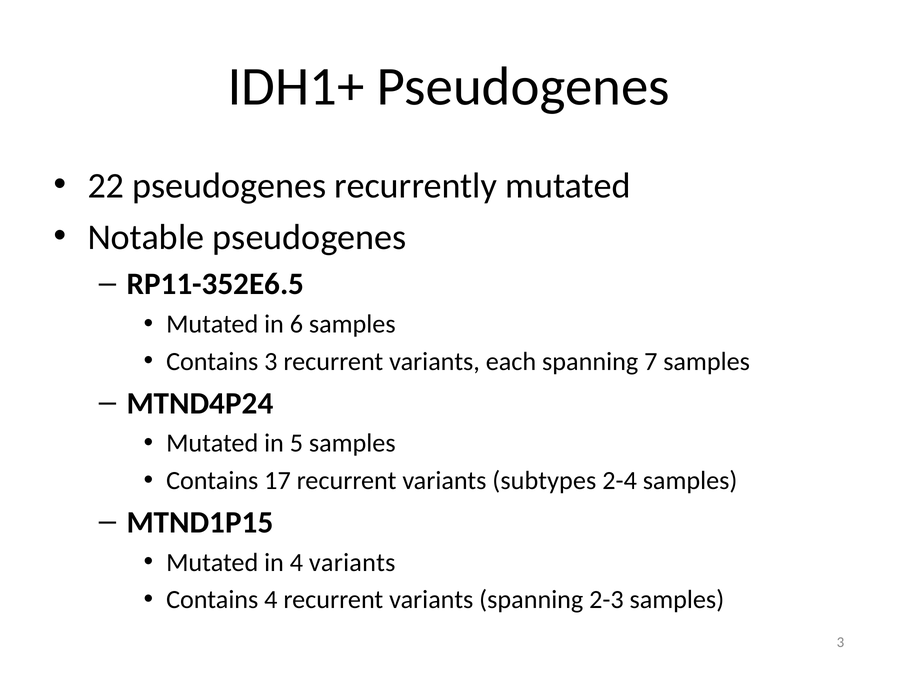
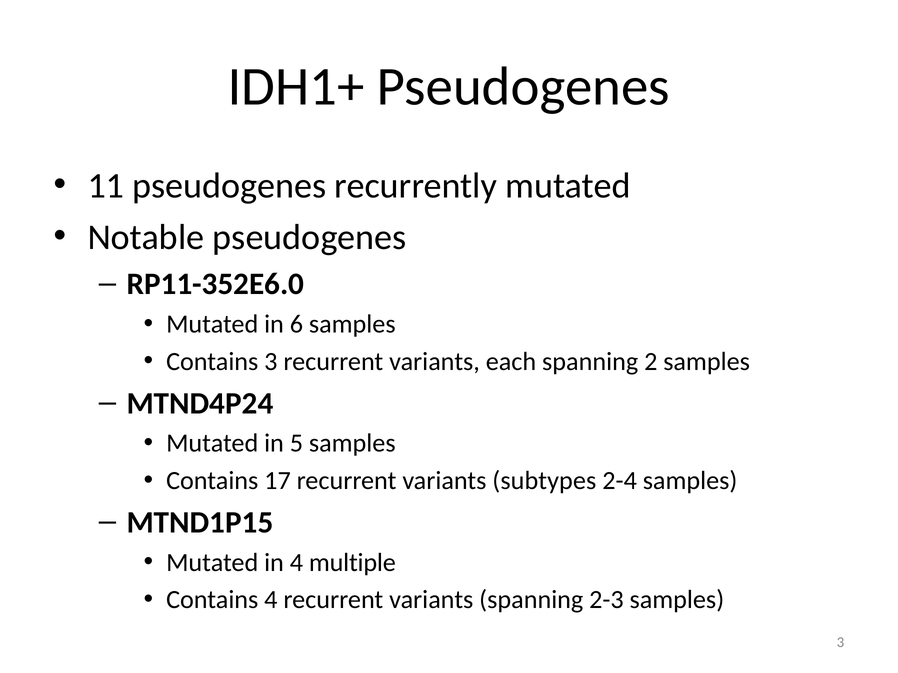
22: 22 -> 11
RP11-352E6.5: RP11-352E6.5 -> RP11-352E6.0
7: 7 -> 2
4 variants: variants -> multiple
